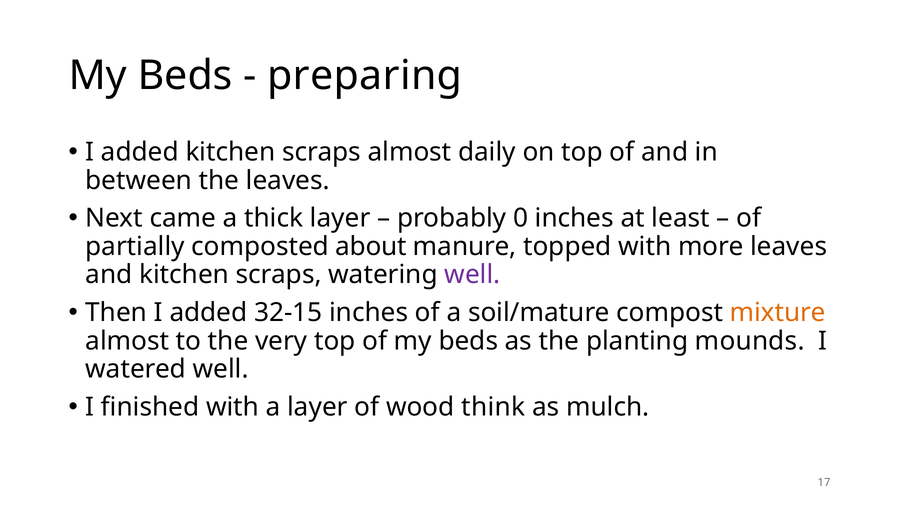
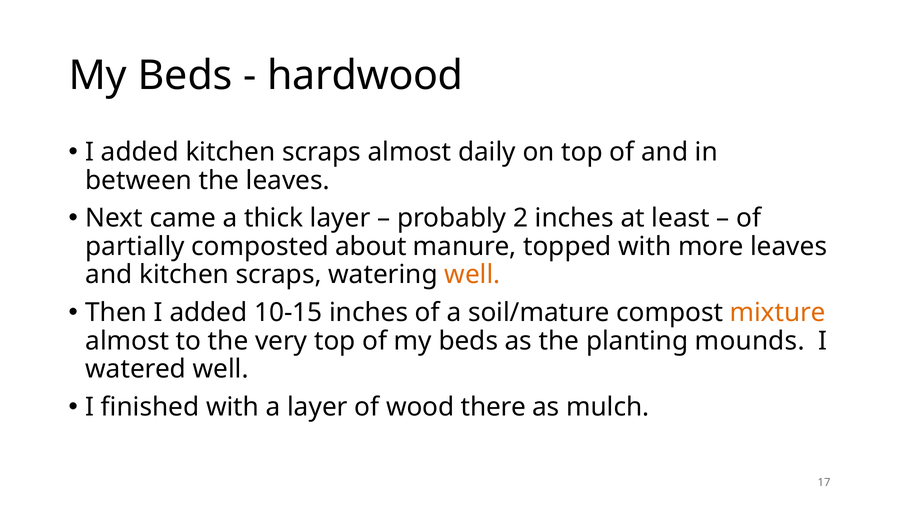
preparing: preparing -> hardwood
0: 0 -> 2
well at (472, 275) colour: purple -> orange
32-15: 32-15 -> 10-15
think: think -> there
